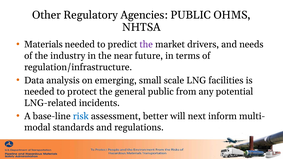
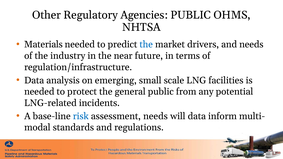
the at (146, 45) colour: purple -> blue
assessment better: better -> needs
will next: next -> data
